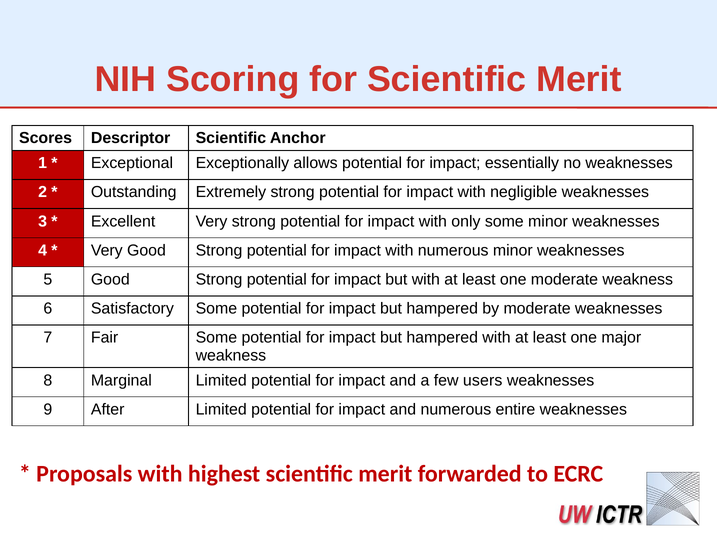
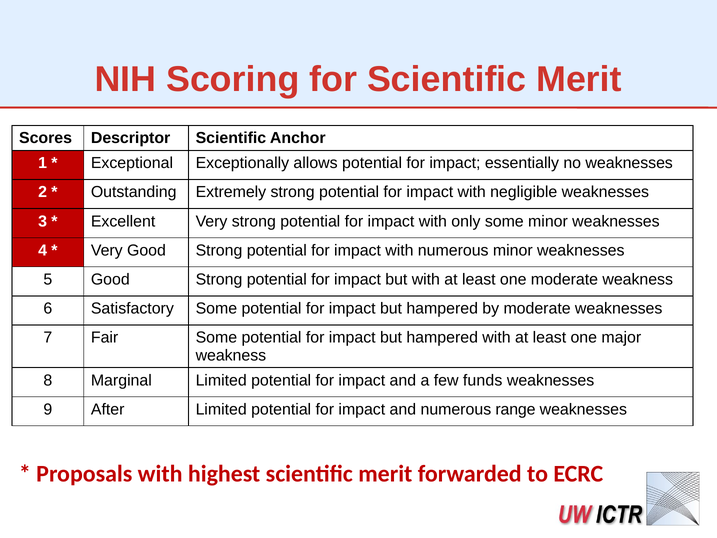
users: users -> funds
entire: entire -> range
